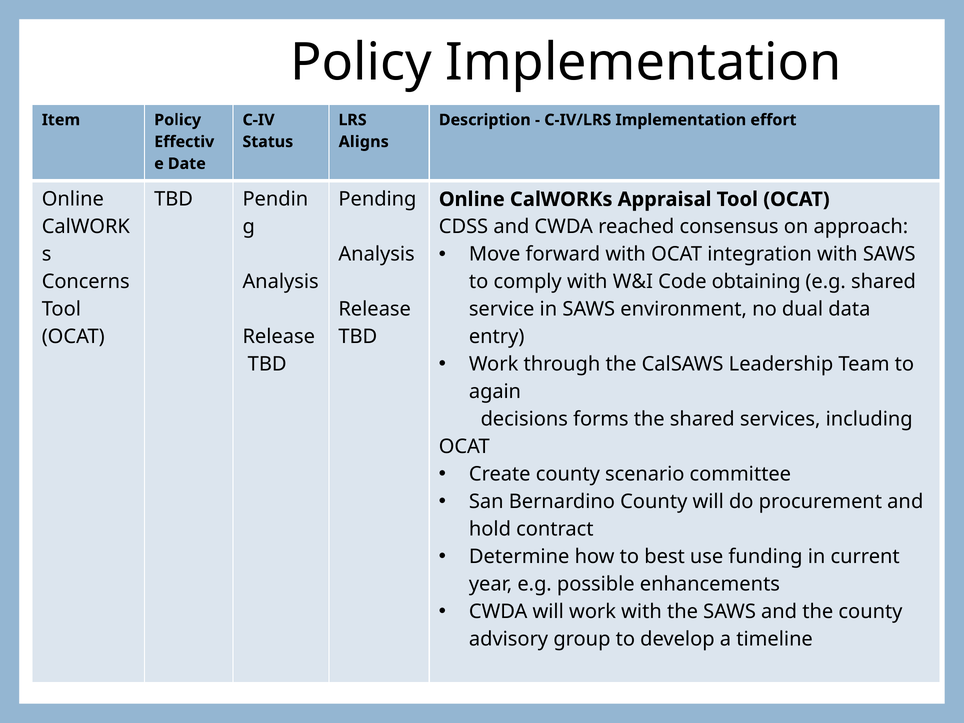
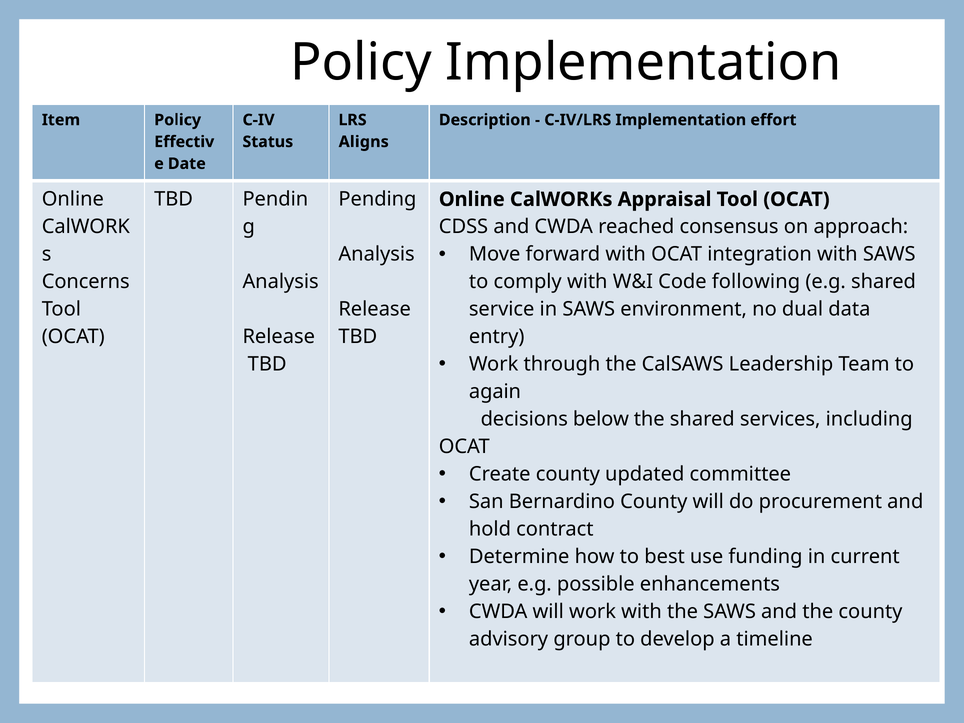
obtaining: obtaining -> following
forms: forms -> below
scenario: scenario -> updated
